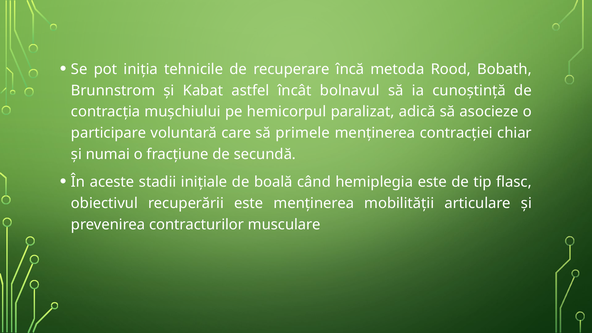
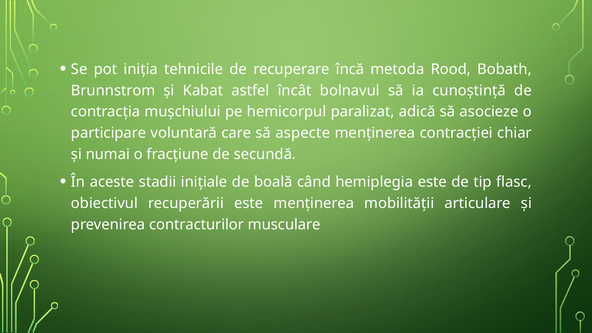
primele: primele -> aspecte
